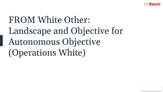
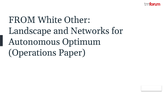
and Objective: Objective -> Networks
Autonomous Objective: Objective -> Optimum
Operations White: White -> Paper
